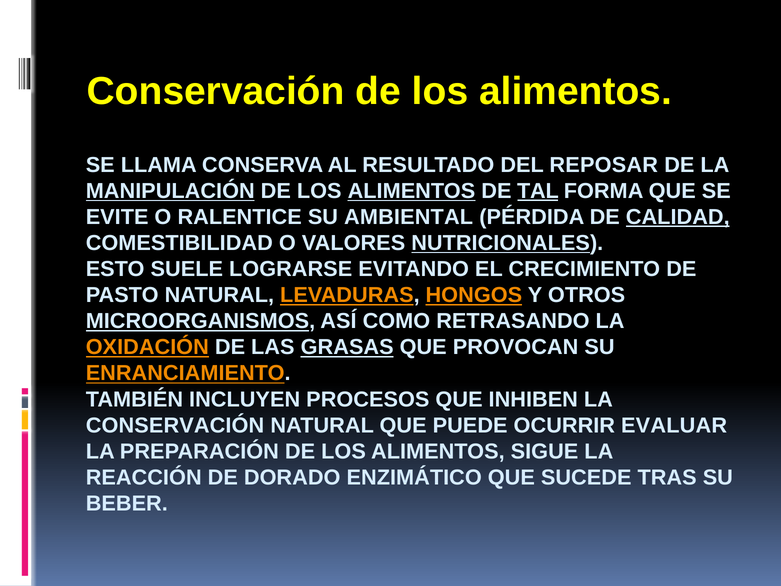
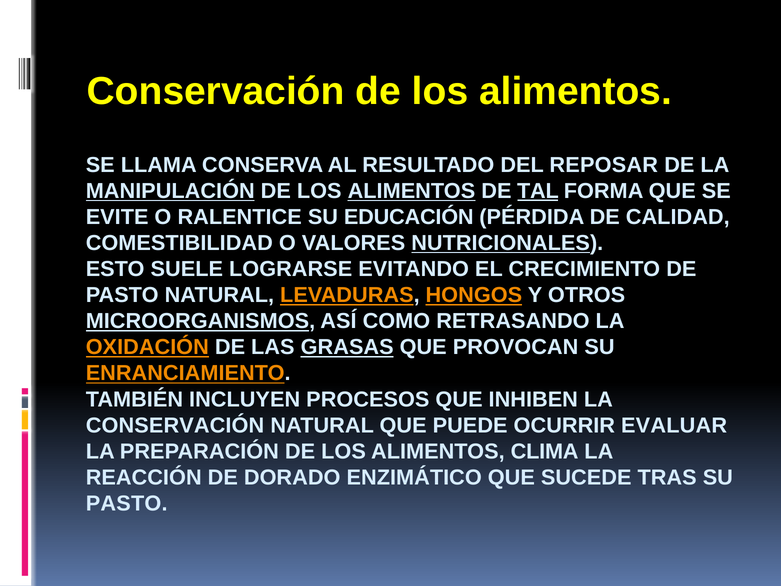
AMBIENTAL: AMBIENTAL -> EDUCACIÓN
CALIDAD underline: present -> none
SIGUE: SIGUE -> CLIMA
BEBER at (127, 503): BEBER -> PASTO
